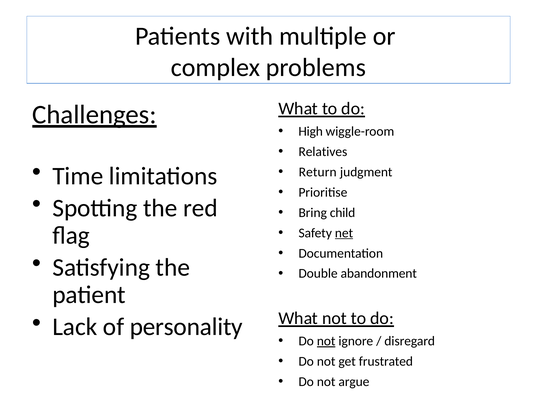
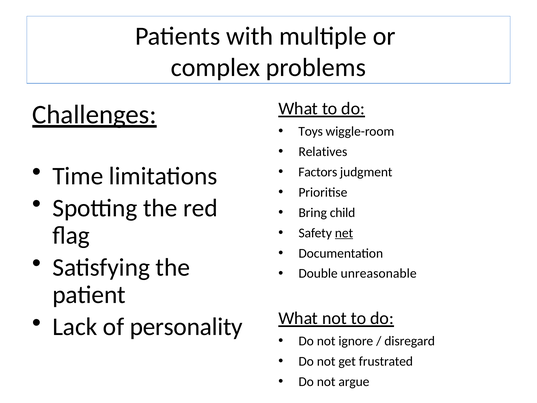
High: High -> Toys
Return: Return -> Factors
abandonment: abandonment -> unreasonable
not at (326, 341) underline: present -> none
